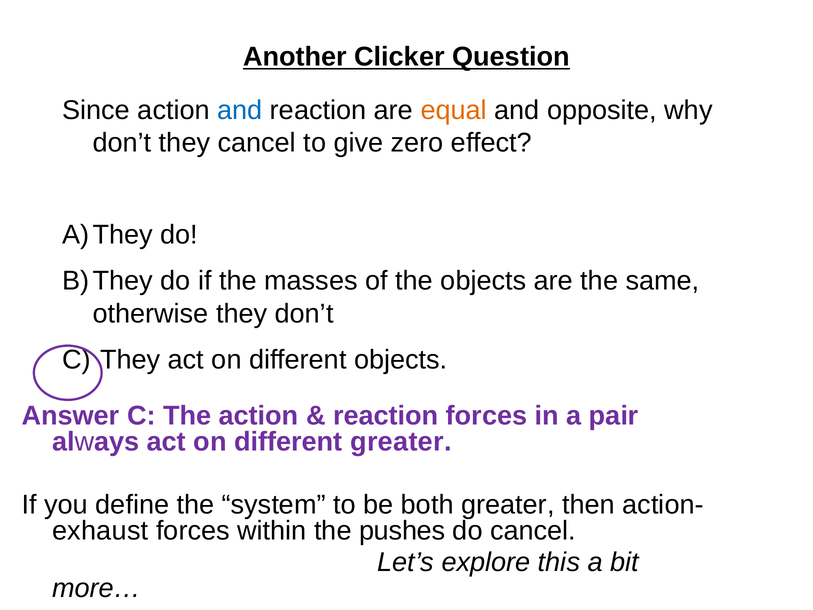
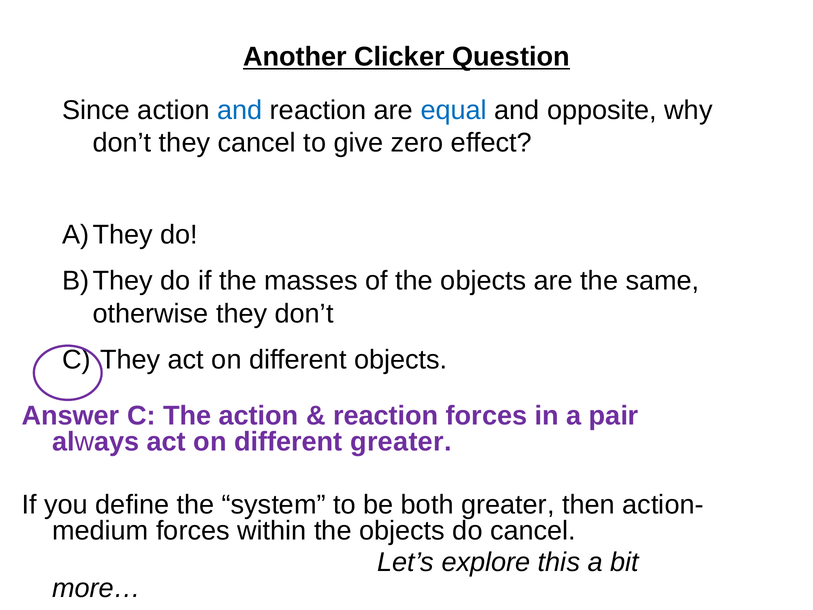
equal colour: orange -> blue
exhaust: exhaust -> medium
within the pushes: pushes -> objects
